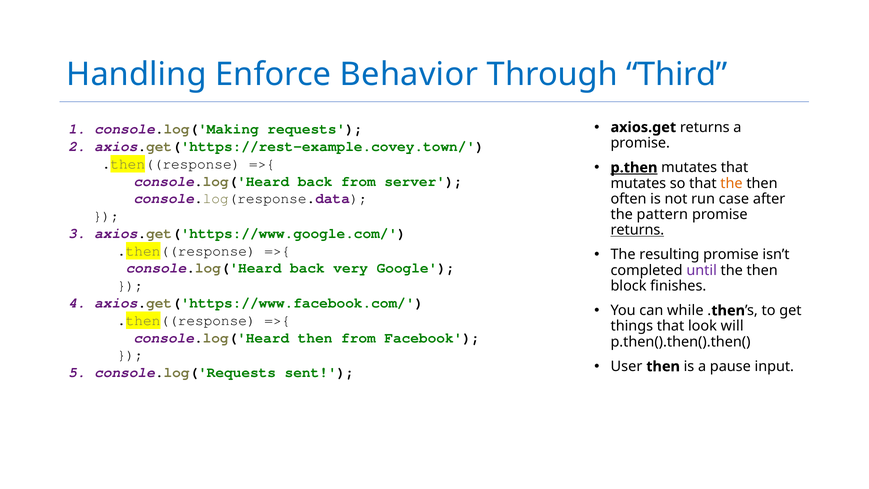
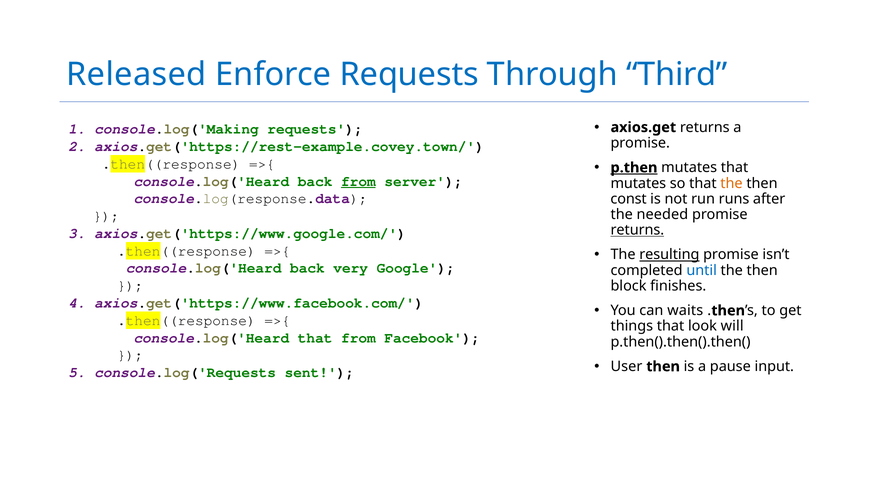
Handling: Handling -> Released
Enforce Behavior: Behavior -> Requests
from at (358, 181) underline: none -> present
often: often -> const
case: case -> runs
pattern: pattern -> needed
resulting underline: none -> present
until colour: purple -> blue
while: while -> waits
console.log('Heard then: then -> that
